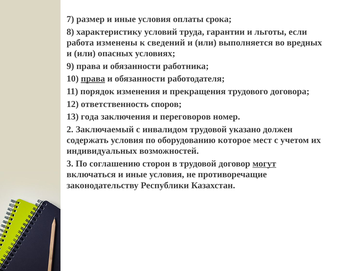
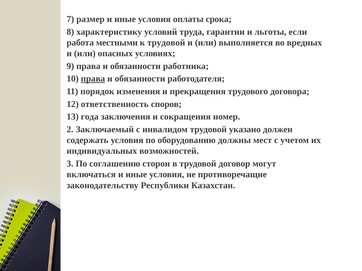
изменены: изменены -> местными
к сведений: сведений -> трудовой
переговоров: переговоров -> сокращения
которое: которое -> должны
могут underline: present -> none
